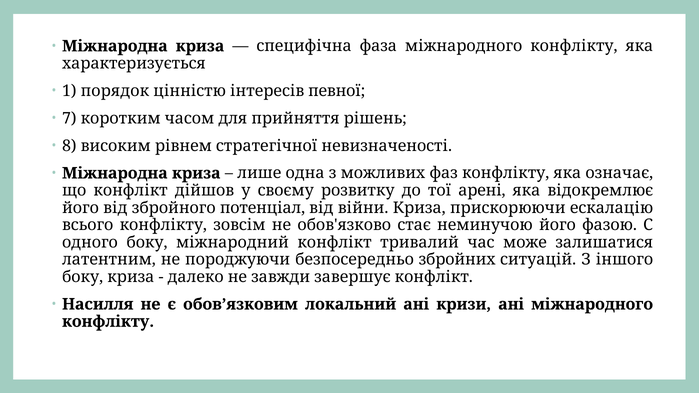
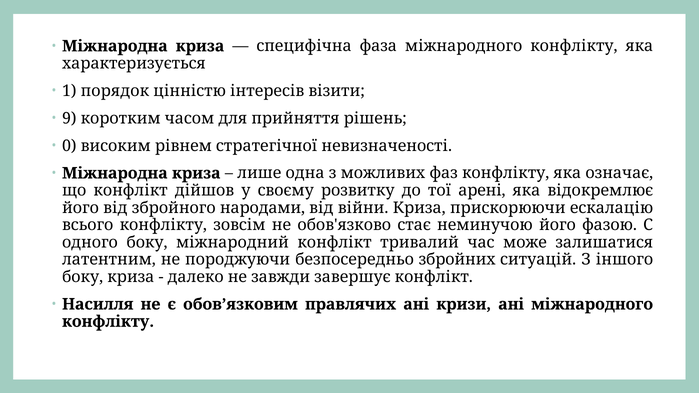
певної: певної -> візити
7: 7 -> 9
8: 8 -> 0
потенціал: потенціал -> народами
локальний: локальний -> правлячих
